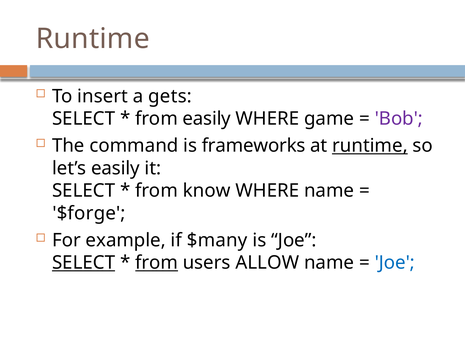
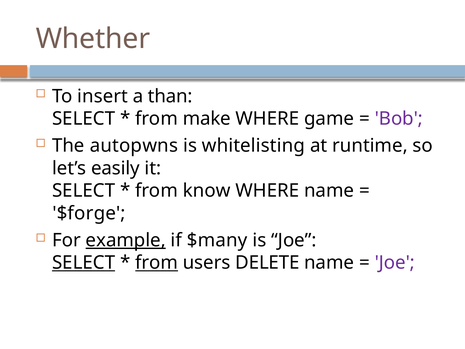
Runtime at (93, 39): Runtime -> Whether
gets: gets -> than
from easily: easily -> make
command: command -> autopwns
frameworks: frameworks -> whitelisting
runtime at (370, 146) underline: present -> none
example underline: none -> present
ALLOW: ALLOW -> DELETE
Joe at (395, 263) colour: blue -> purple
